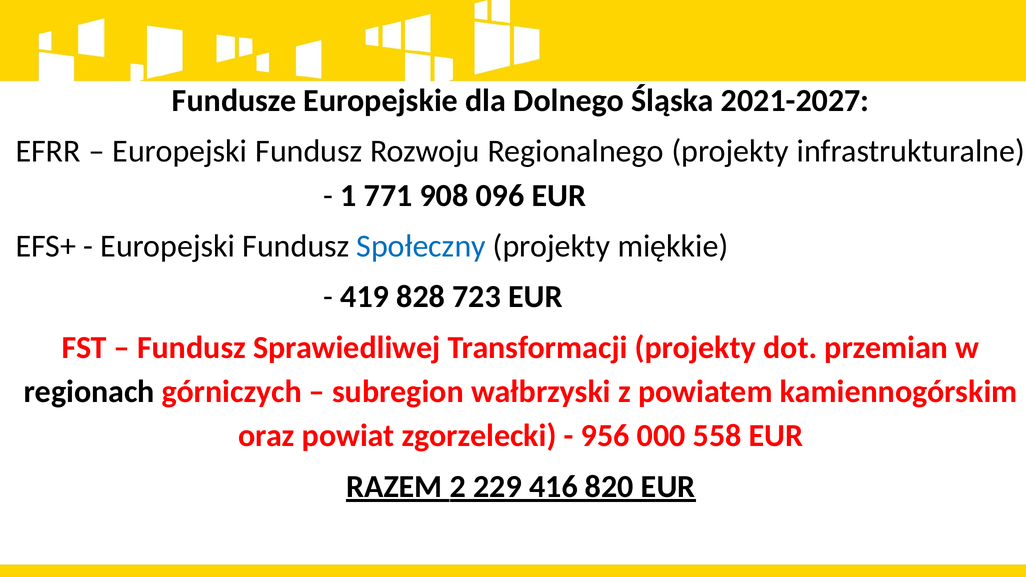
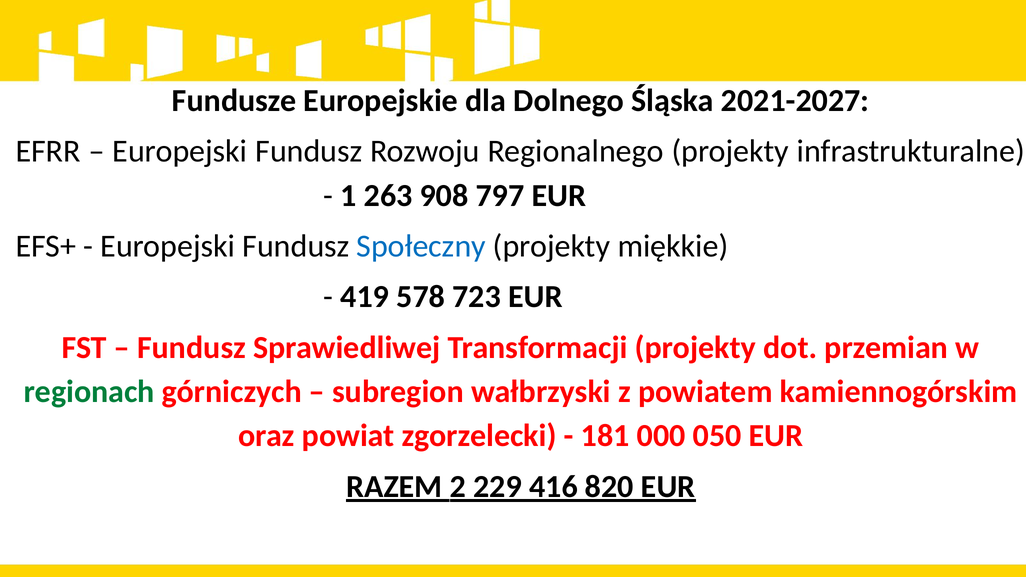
771: 771 -> 263
096: 096 -> 797
828: 828 -> 578
regionach colour: black -> green
956: 956 -> 181
558: 558 -> 050
